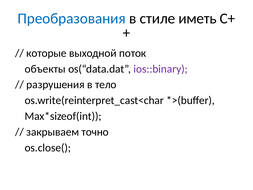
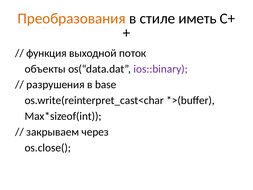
Преобразования colour: blue -> orange
которые: которые -> функция
тело: тело -> base
точно: точно -> через
